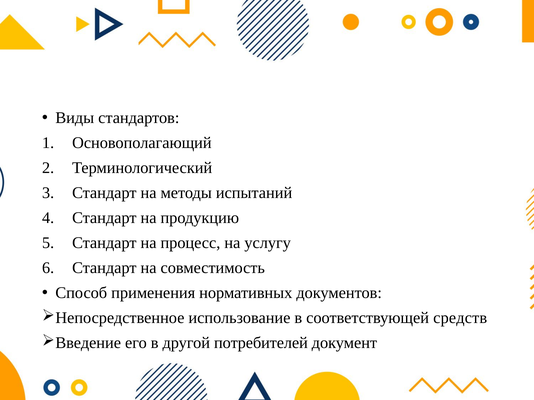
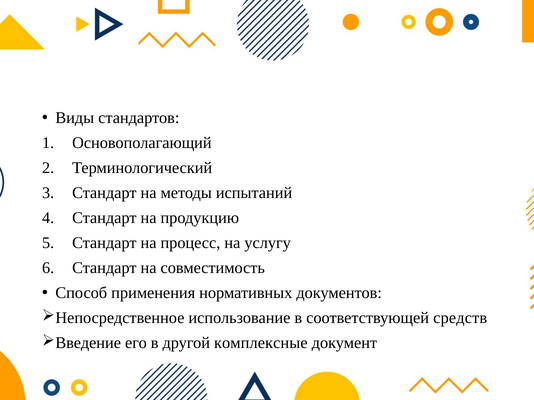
потребителей: потребителей -> комплексные
